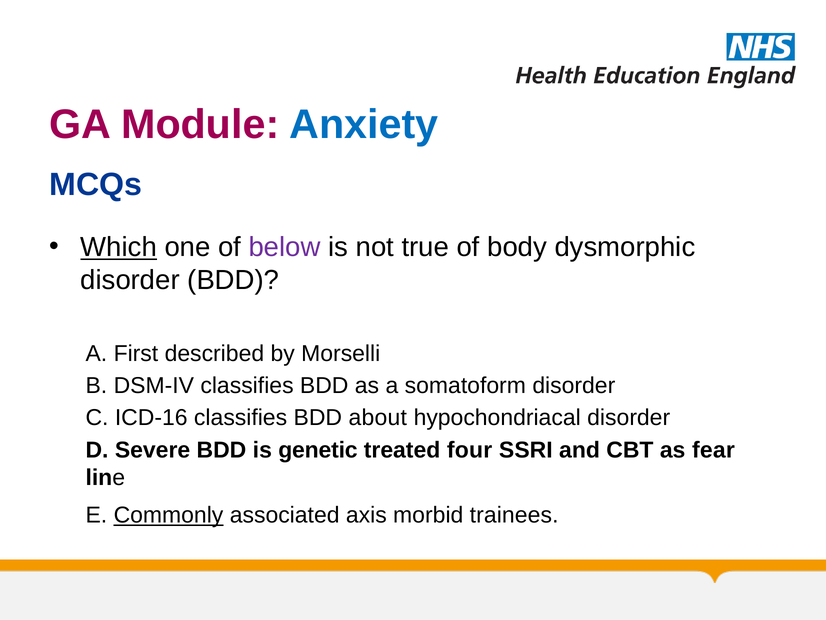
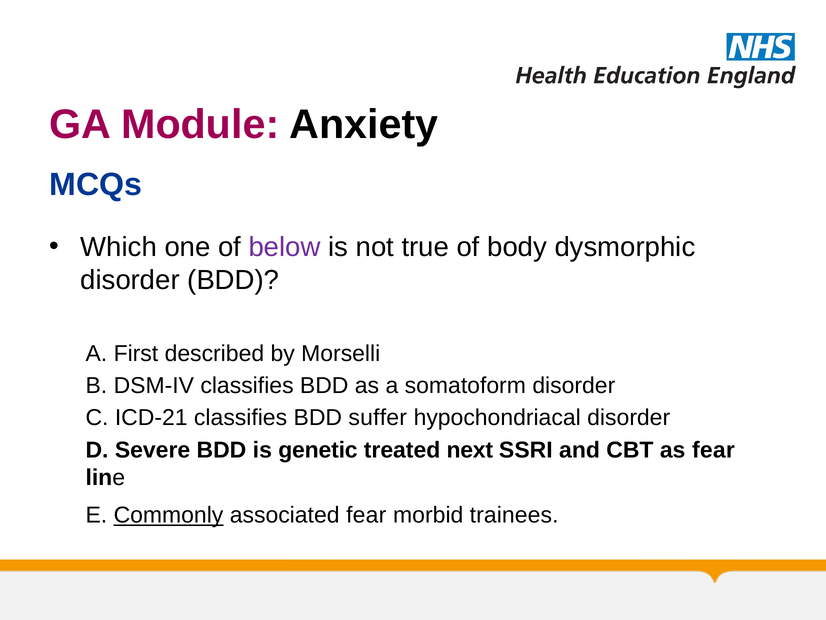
Anxiety colour: blue -> black
Which underline: present -> none
ICD-16: ICD-16 -> ICD-21
about: about -> suffer
four: four -> next
associated axis: axis -> fear
